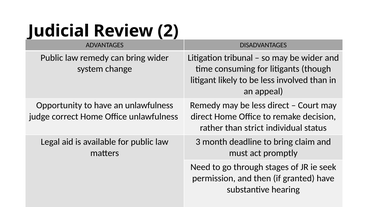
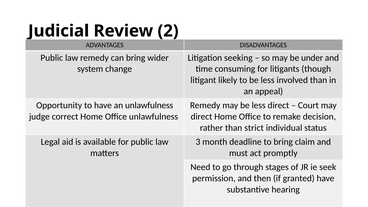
tribunal: tribunal -> seeking
be wider: wider -> under
